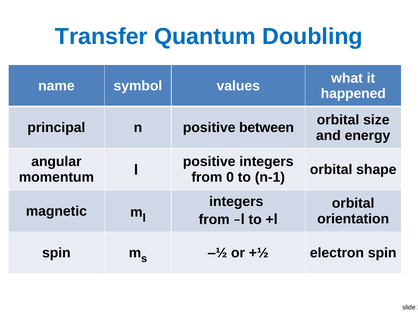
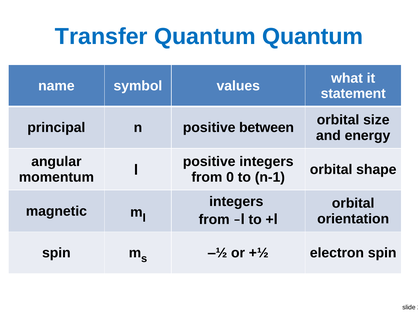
Quantum Doubling: Doubling -> Quantum
happened: happened -> statement
